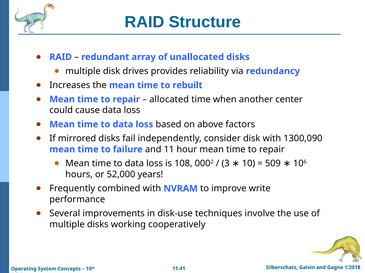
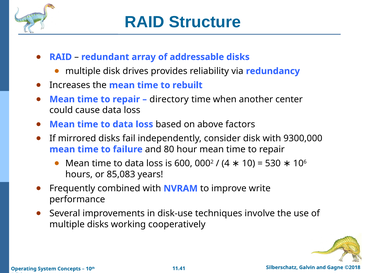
unallocated: unallocated -> addressable
allocated: allocated -> directory
1300,090: 1300,090 -> 9300,000
11: 11 -> 80
108: 108 -> 600
3: 3 -> 4
509: 509 -> 530
52,000: 52,000 -> 85,083
